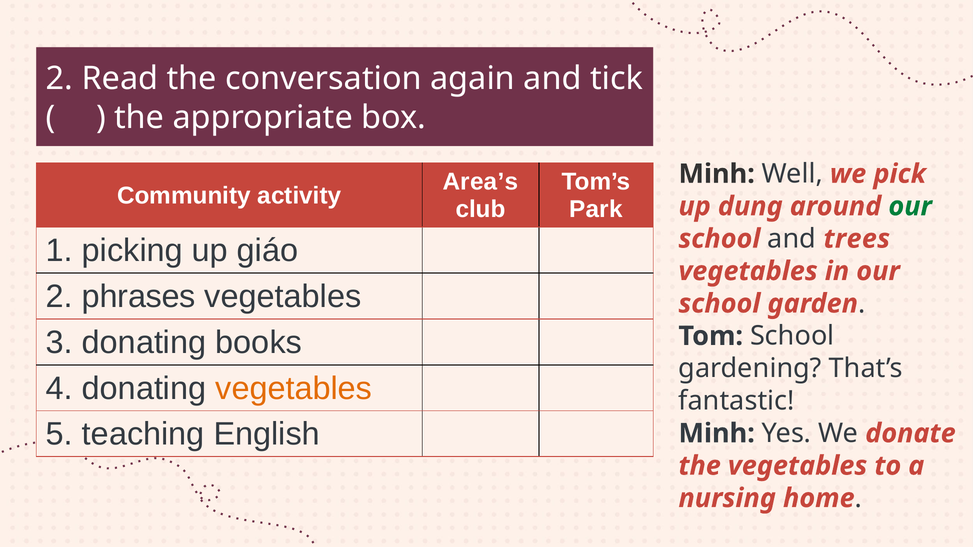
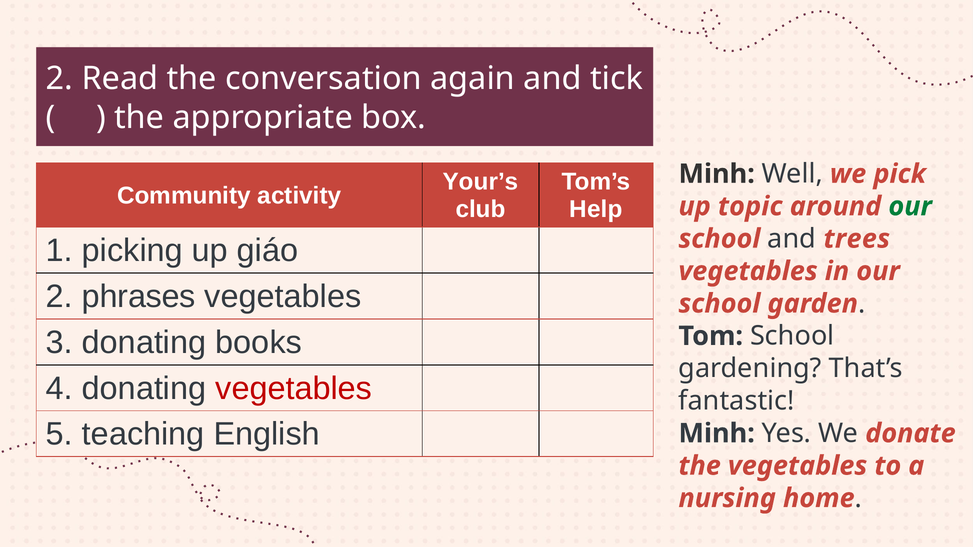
Area’s: Area’s -> Your’s
Park: Park -> Help
dung: dung -> topic
vegetables at (294, 389) colour: orange -> red
